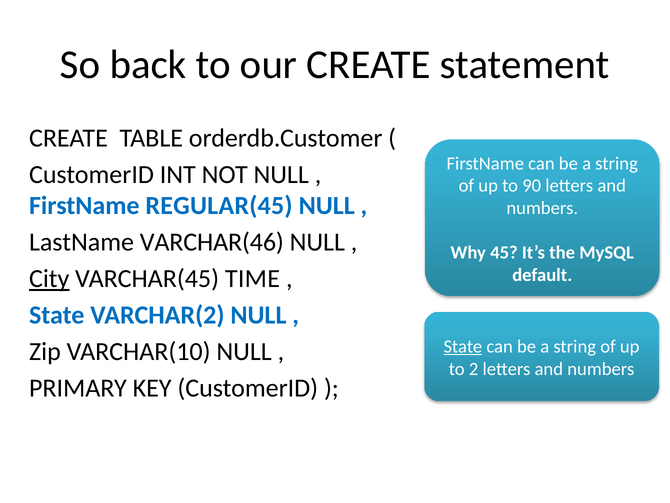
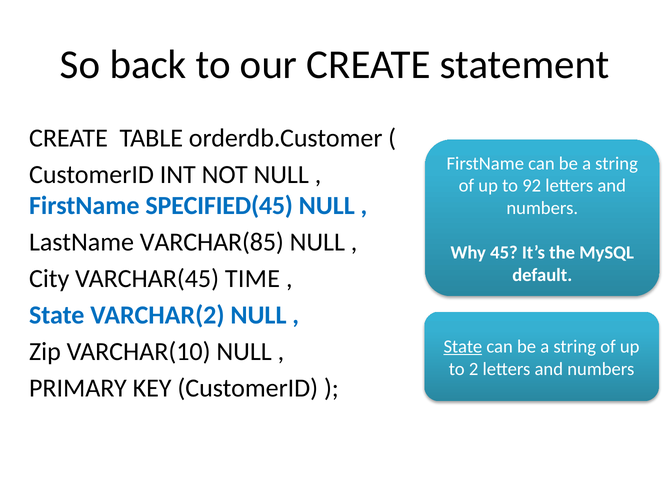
90: 90 -> 92
REGULAR(45: REGULAR(45 -> SPECIFIED(45
VARCHAR(46: VARCHAR(46 -> VARCHAR(85
City underline: present -> none
